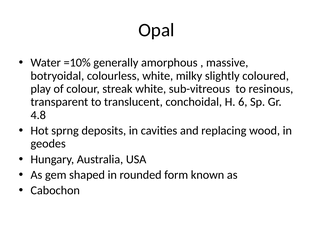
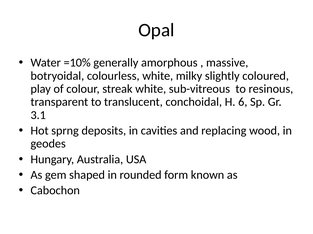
4.8: 4.8 -> 3.1
